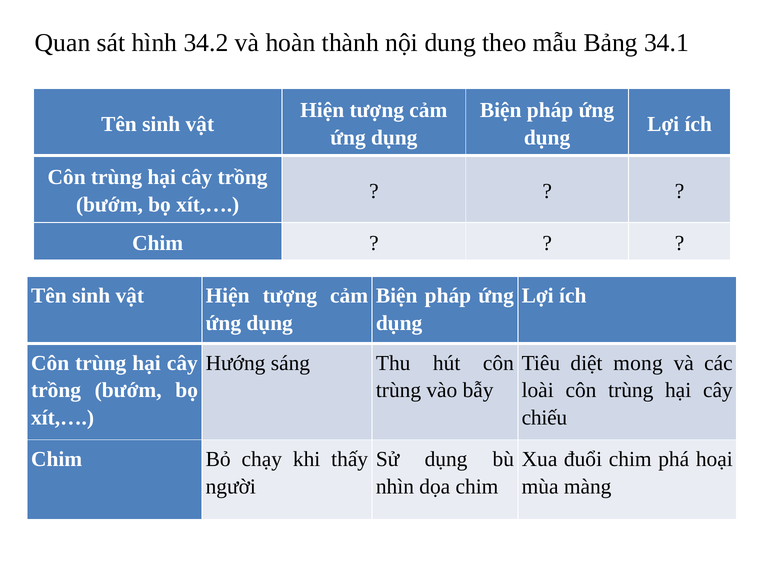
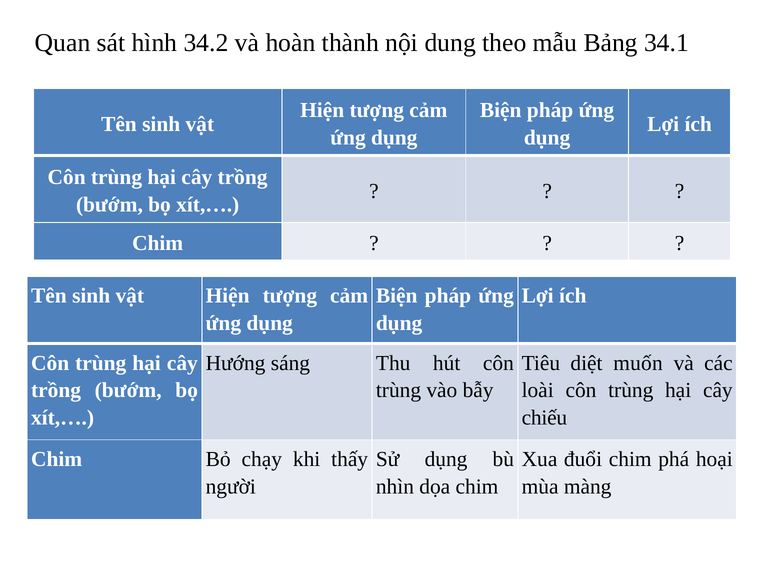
mong: mong -> muốn
